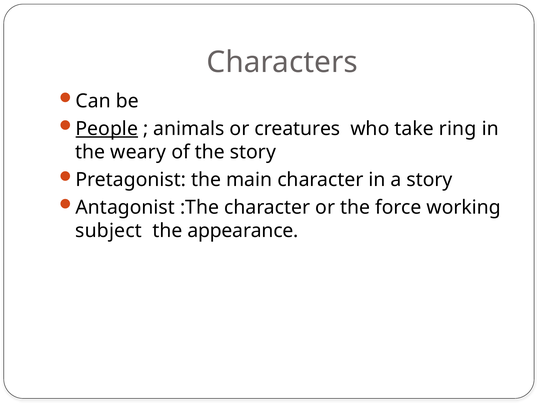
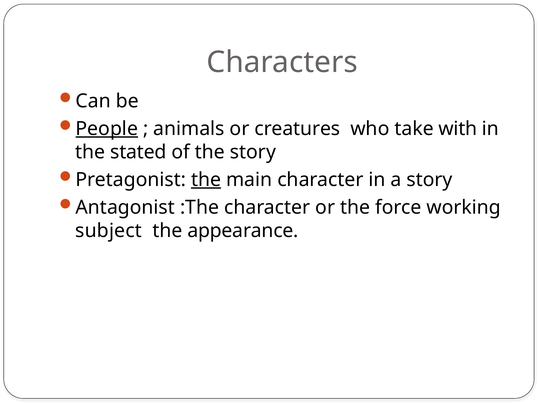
ring: ring -> with
weary: weary -> stated
the at (206, 179) underline: none -> present
